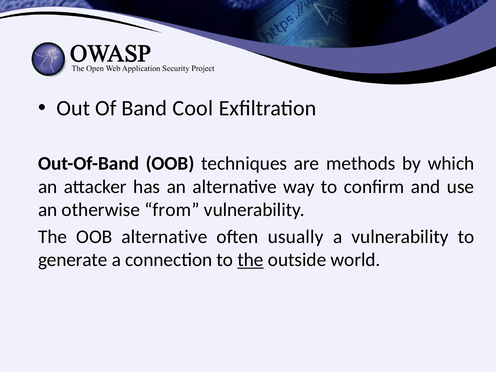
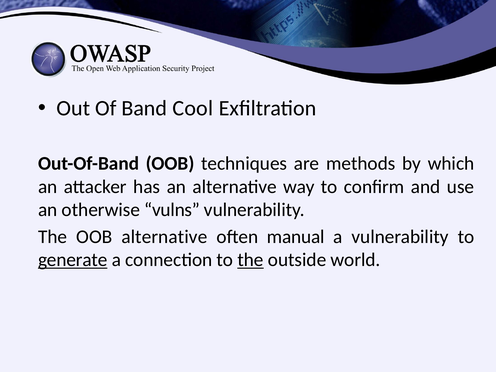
from: from -> vulns
usually: usually -> manual
generate underline: none -> present
